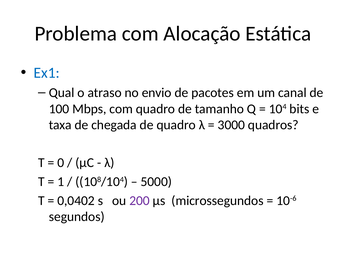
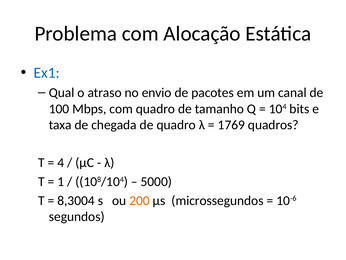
3000: 3000 -> 1769
0: 0 -> 4
0,0402: 0,0402 -> 8,3004
200 colour: purple -> orange
